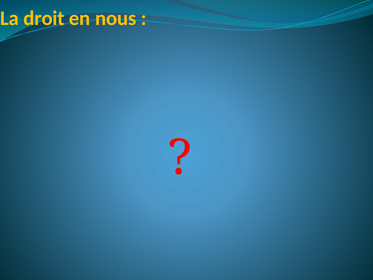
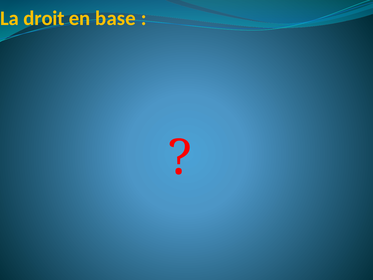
nous: nous -> base
